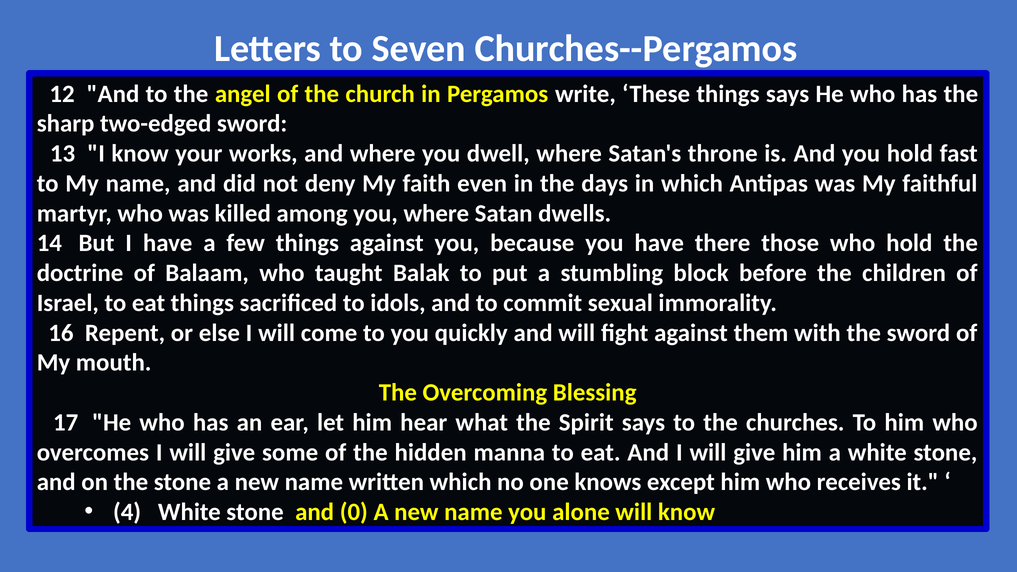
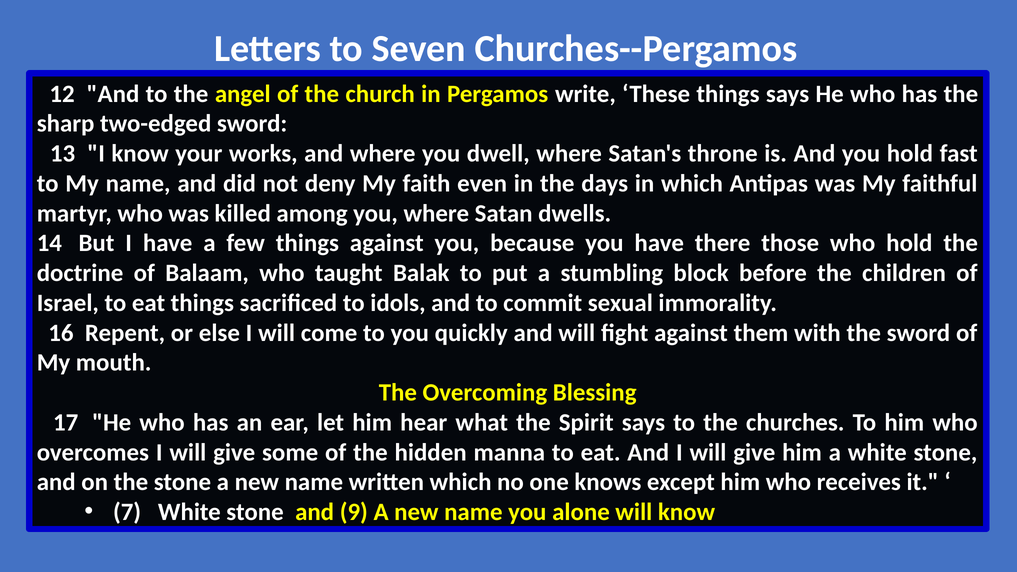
4: 4 -> 7
0: 0 -> 9
